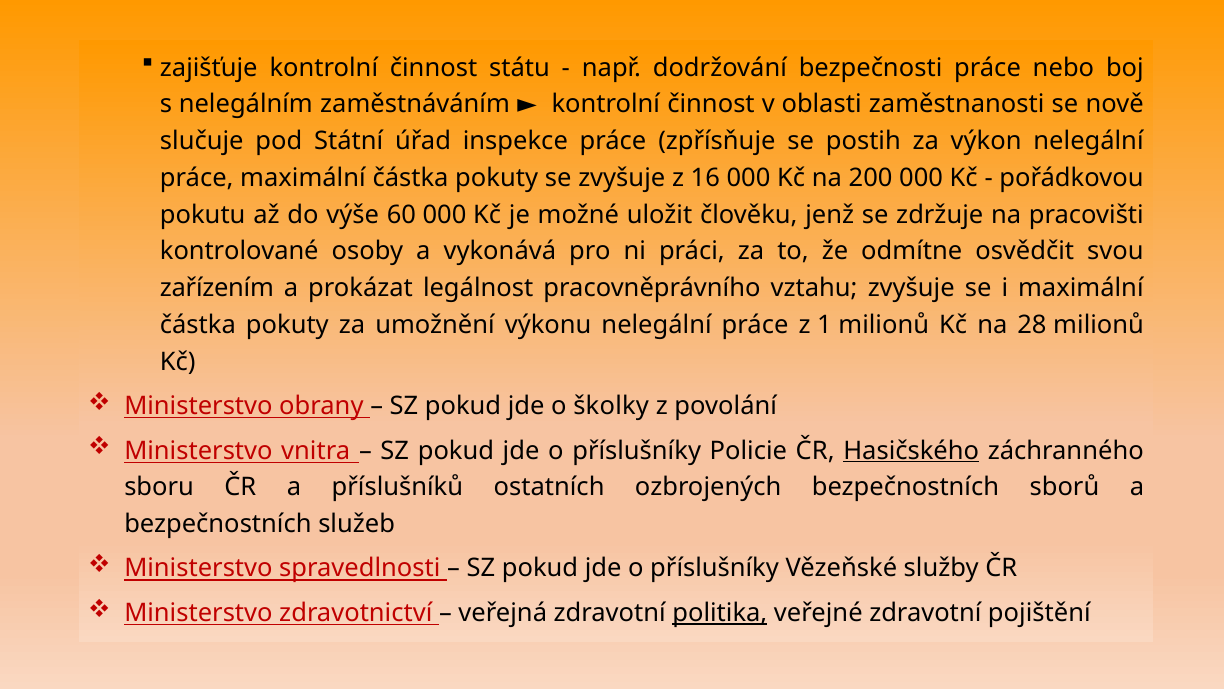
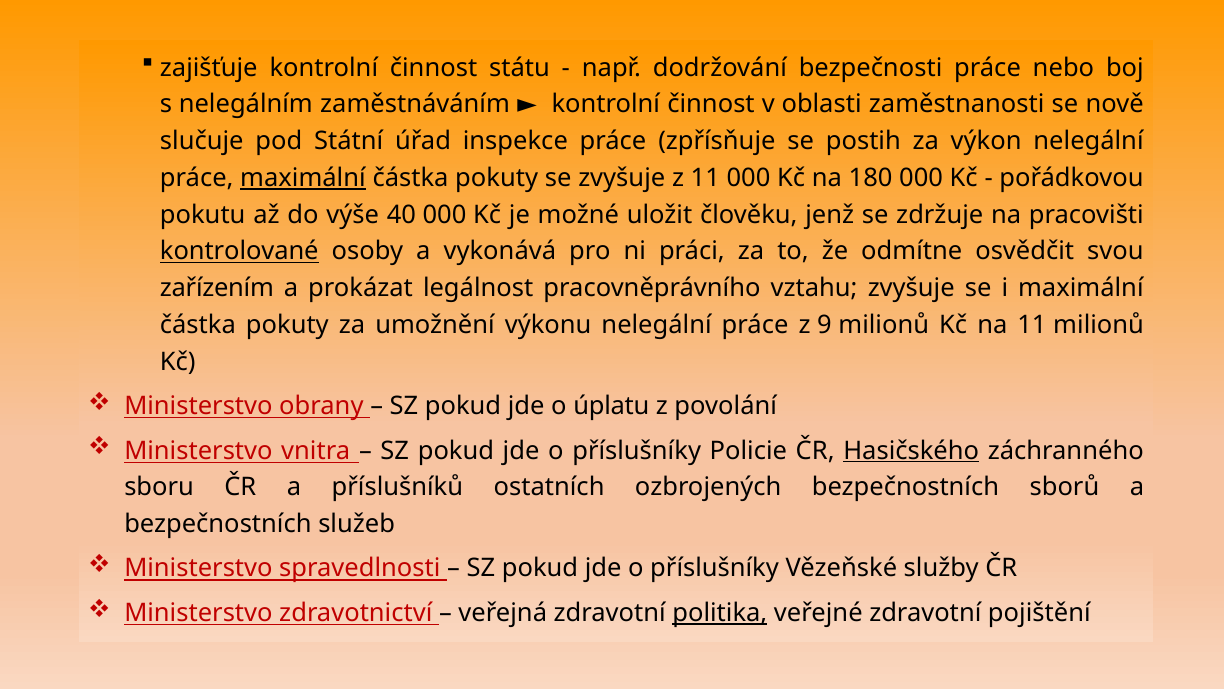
maximální at (303, 178) underline: none -> present
z 16: 16 -> 11
200: 200 -> 180
60: 60 -> 40
kontrolované underline: none -> present
1: 1 -> 9
na 28: 28 -> 11
školky: školky -> úplatu
